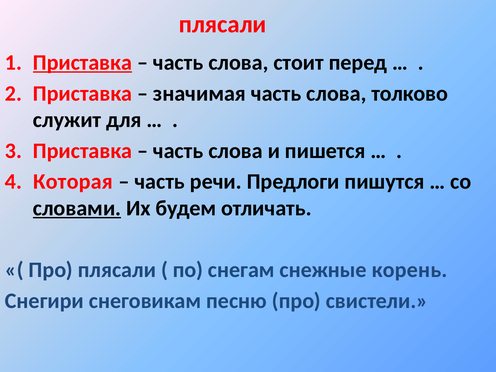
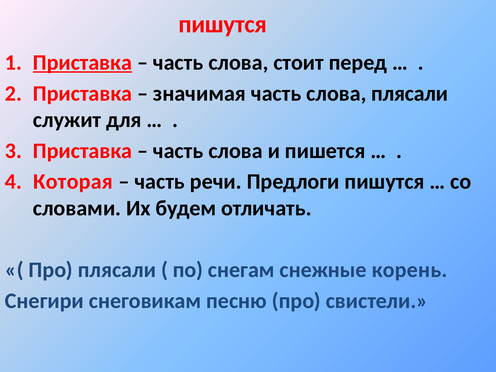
плясали at (223, 24): плясали -> пишутся
слова толково: толково -> плясали
словами underline: present -> none
